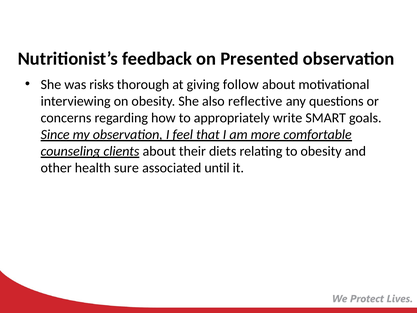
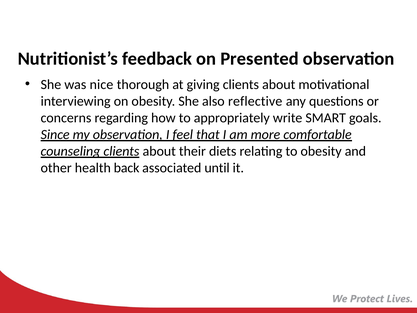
risks: risks -> nice
giving follow: follow -> clients
sure: sure -> back
